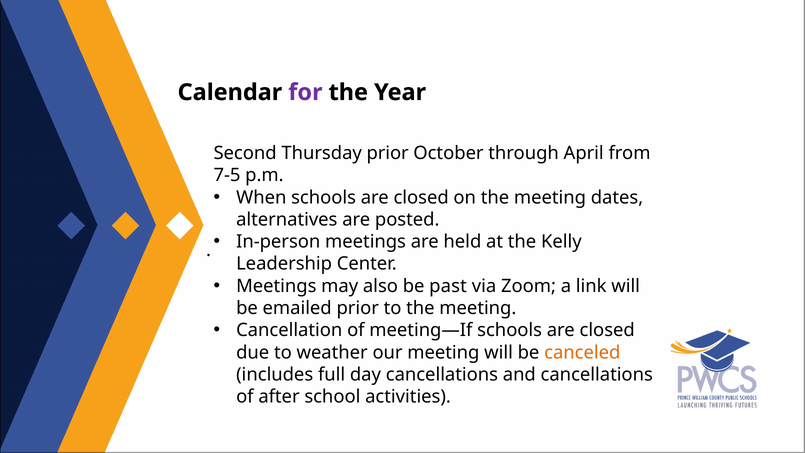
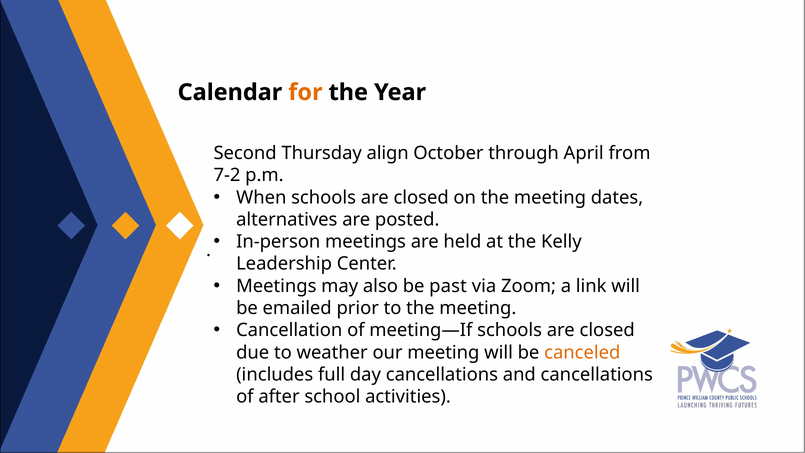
for colour: purple -> orange
Thursday prior: prior -> align
7-5: 7-5 -> 7-2
